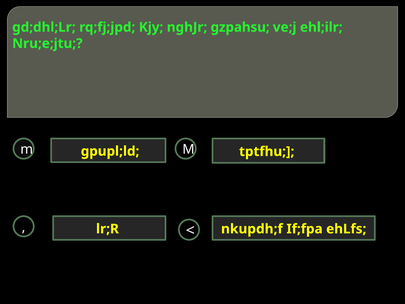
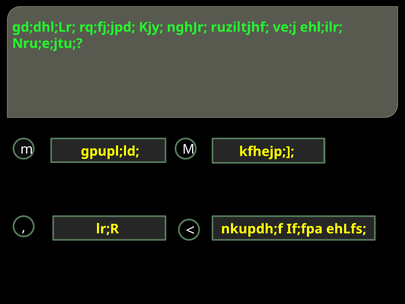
gzpahsu: gzpahsu -> ruziltjhf
tptfhu: tptfhu -> kfhejp
